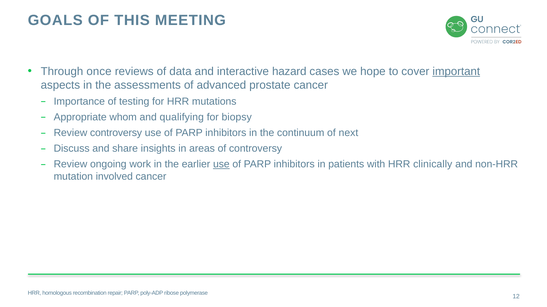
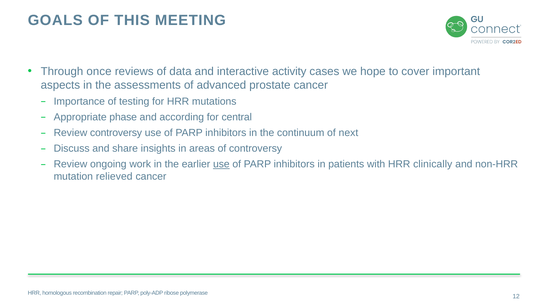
hazard: hazard -> activity
important underline: present -> none
whom: whom -> phase
qualifying: qualifying -> according
biopsy: biopsy -> central
involved: involved -> relieved
